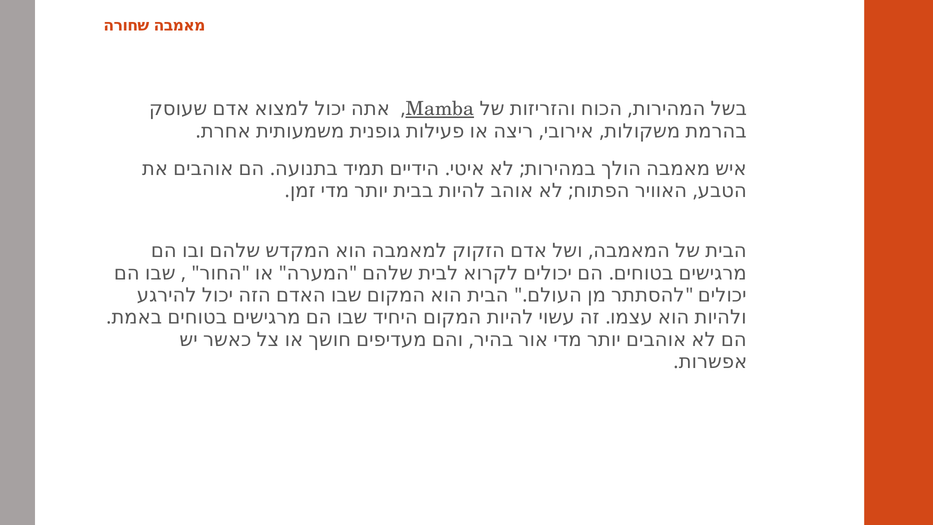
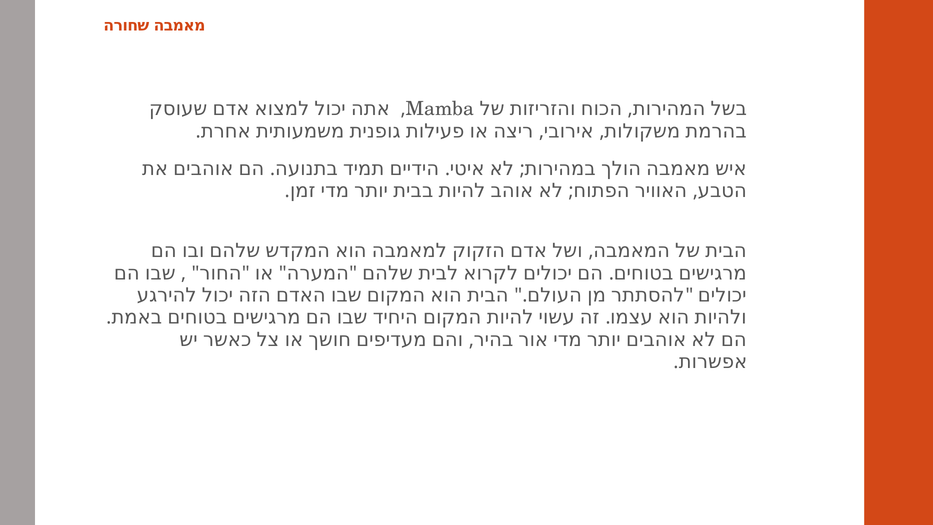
Mamba underline: present -> none
